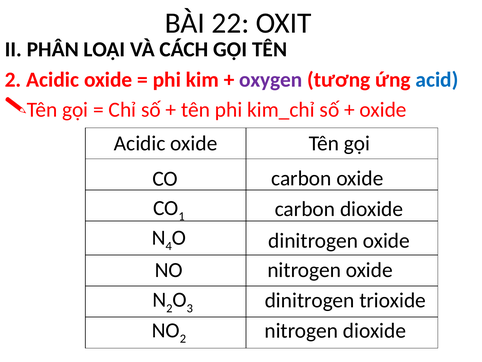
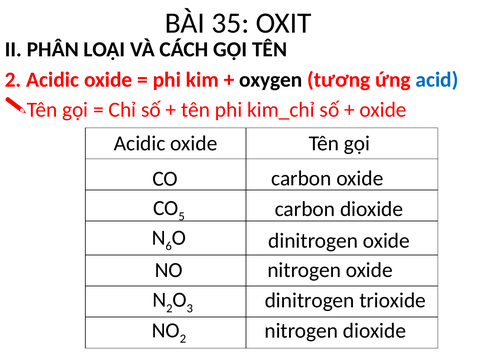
22: 22 -> 35
oxygen colour: purple -> black
1: 1 -> 5
4: 4 -> 6
